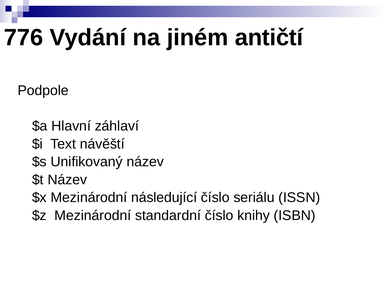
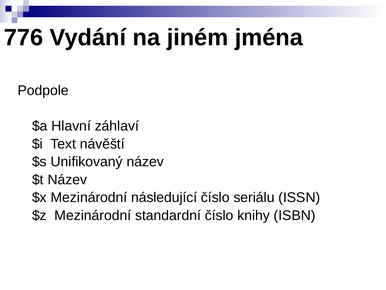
antičtí: antičtí -> jména
